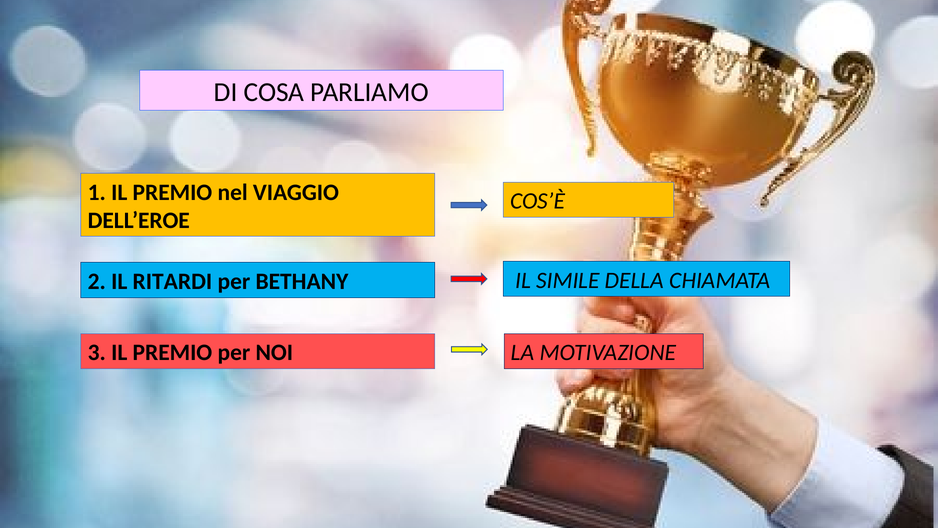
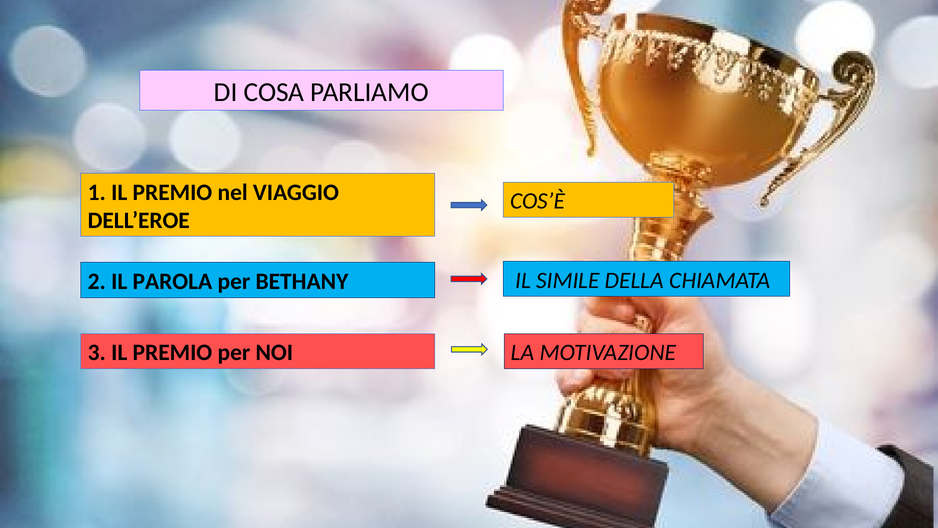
RITARDI: RITARDI -> PAROLA
